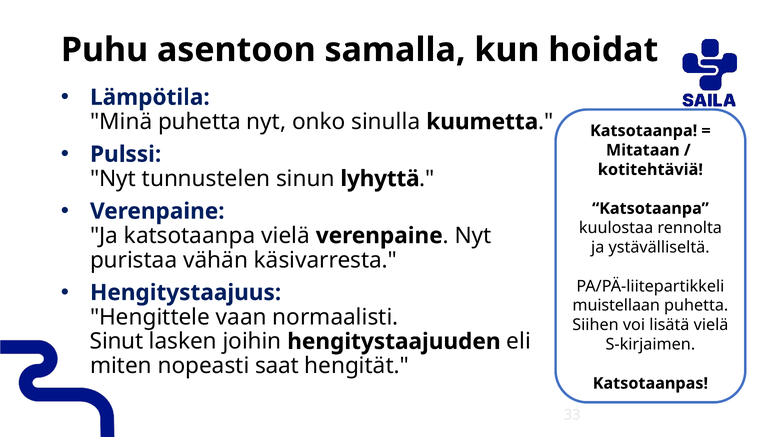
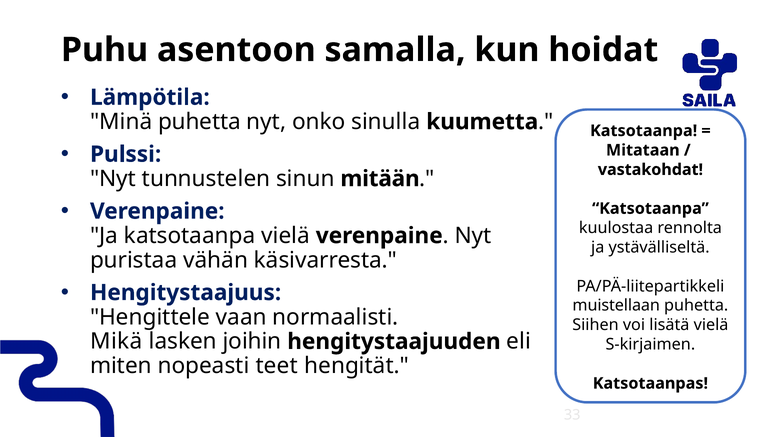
kotitehtäviä: kotitehtäviä -> vastakohdat
lyhyttä: lyhyttä -> mitään
Sinut: Sinut -> Mikä
saat: saat -> teet
